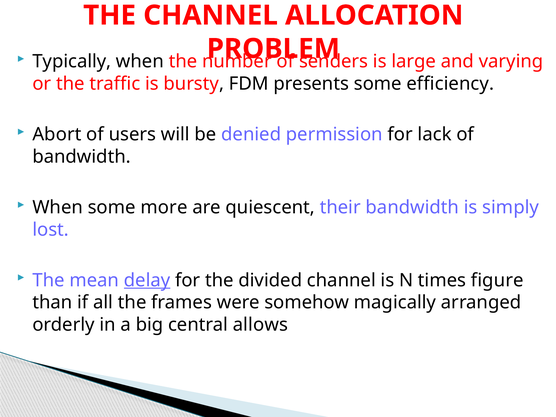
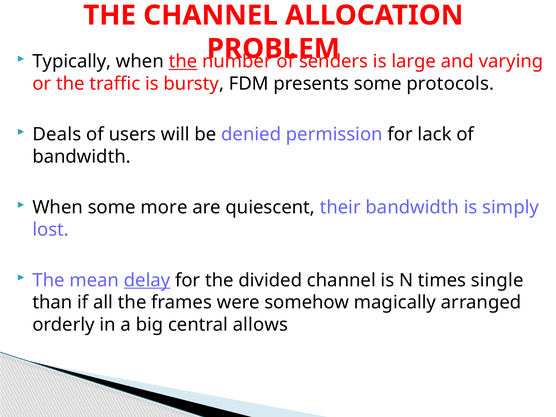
the at (183, 62) underline: none -> present
efficiency: efficiency -> protocols
Abort: Abort -> Deals
figure: figure -> single
